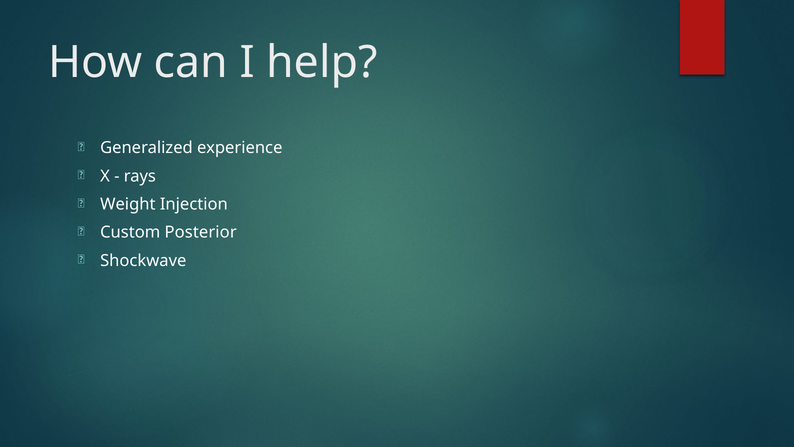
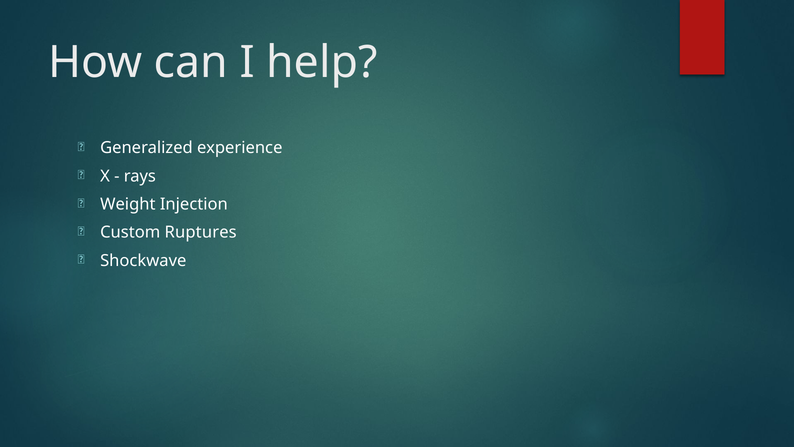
Posterior: Posterior -> Ruptures
